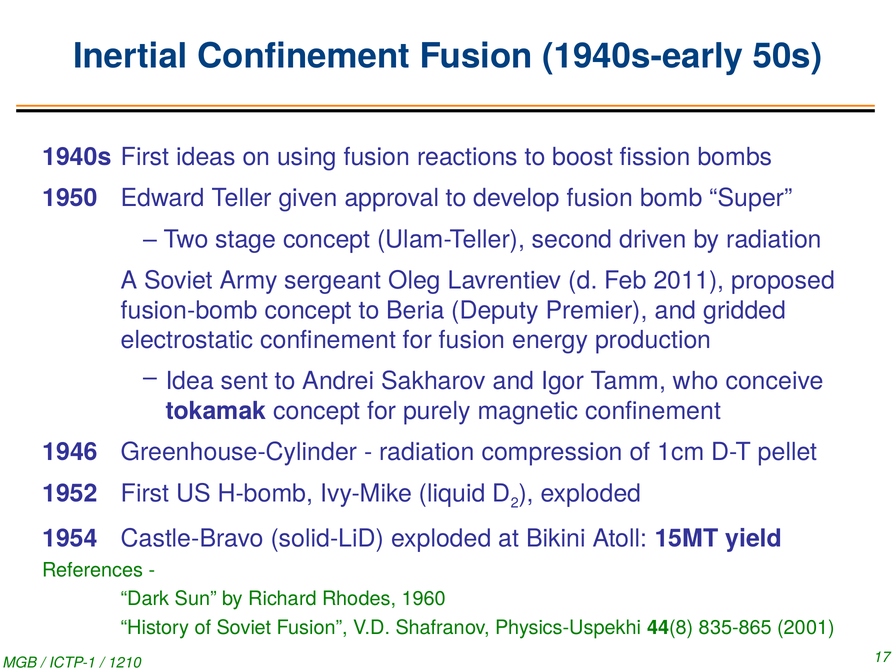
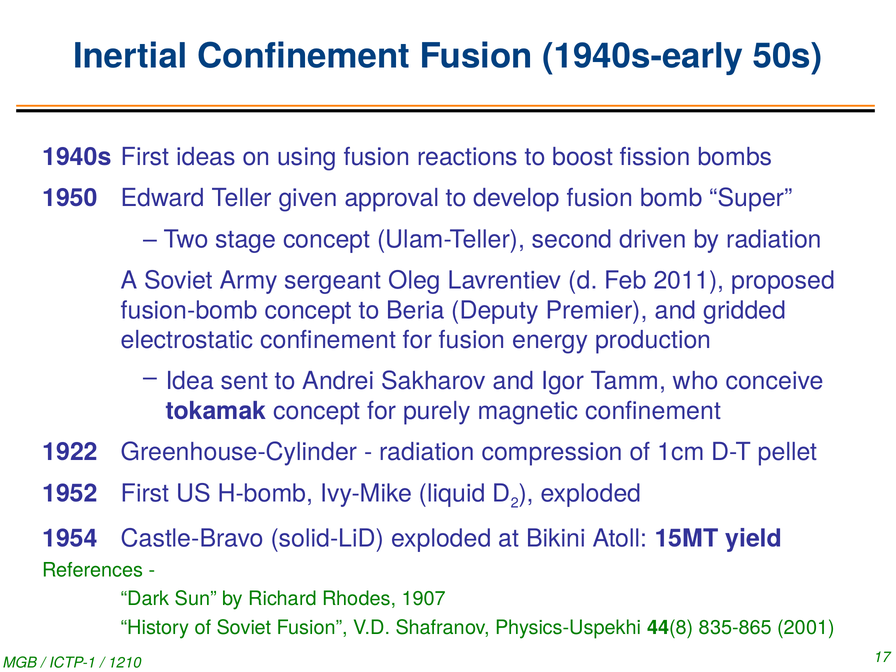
1946: 1946 -> 1922
1960: 1960 -> 1907
